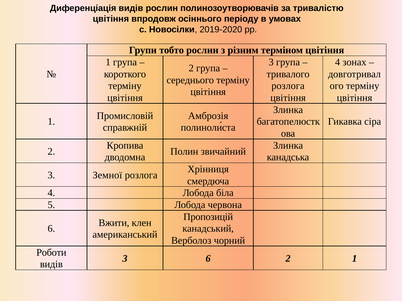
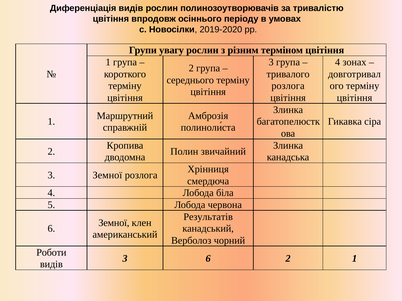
тобто: тобто -> увагу
Промисловій: Промисловій -> Маршрутний
Пропозицій: Пропозицій -> Результатів
Вжити at (114, 223): Вжити -> Земної
